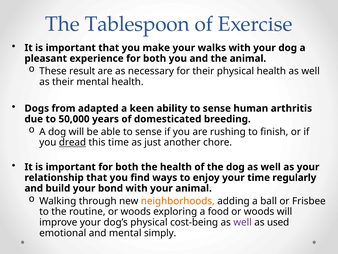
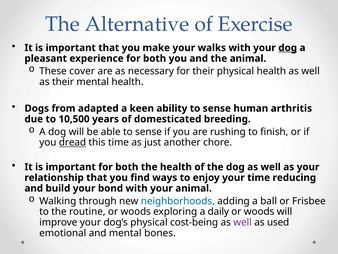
Tablespoon: Tablespoon -> Alternative
dog at (288, 48) underline: none -> present
result: result -> cover
50,000: 50,000 -> 10,500
regularly: regularly -> reducing
neighborhoods colour: orange -> blue
food: food -> daily
simply: simply -> bones
